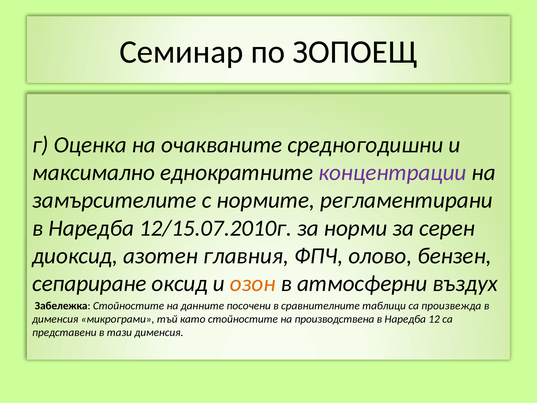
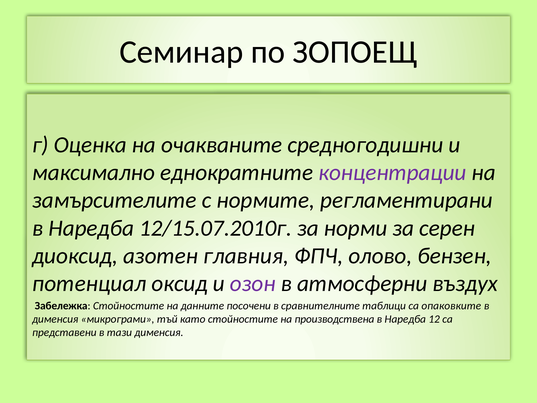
сепариране: сепариране -> потенциал
озон colour: orange -> purple
произвежда: произвежда -> опаковките
